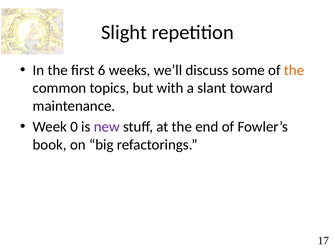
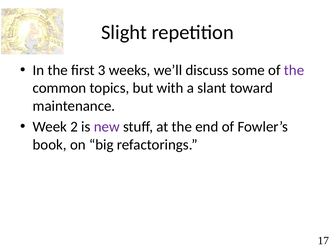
6: 6 -> 3
the at (294, 70) colour: orange -> purple
0: 0 -> 2
